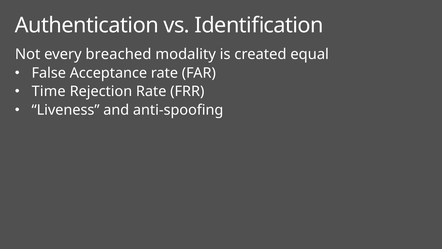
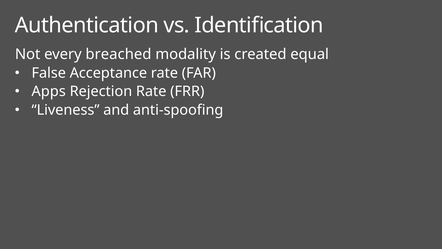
Time: Time -> Apps
